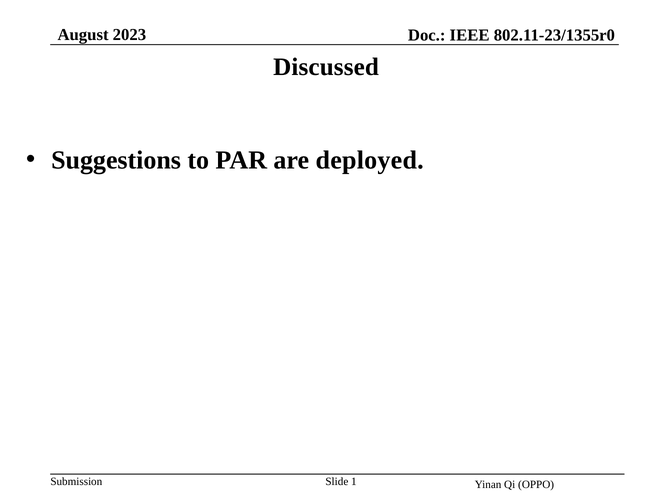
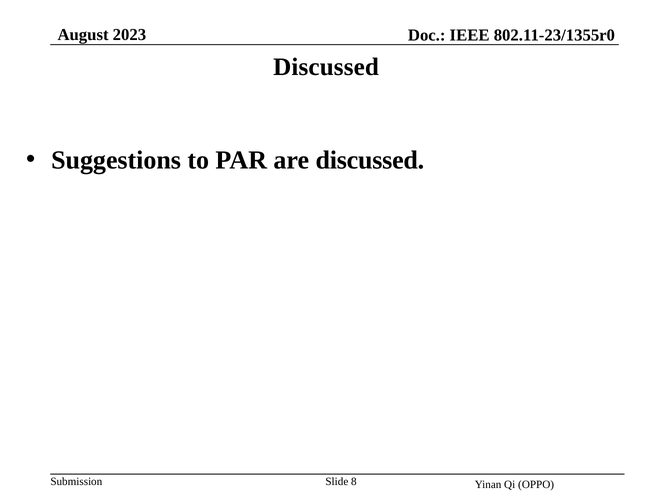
are deployed: deployed -> discussed
1: 1 -> 8
